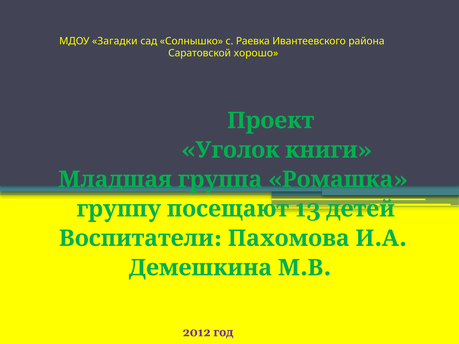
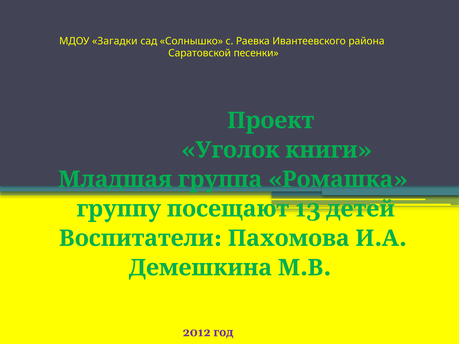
хорошо: хорошо -> песенки
